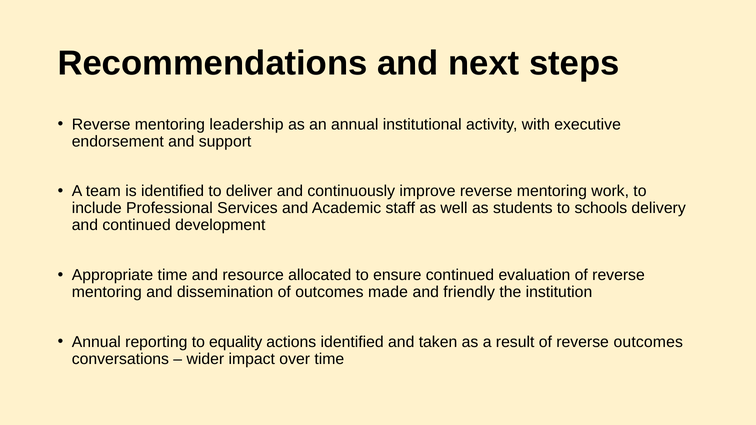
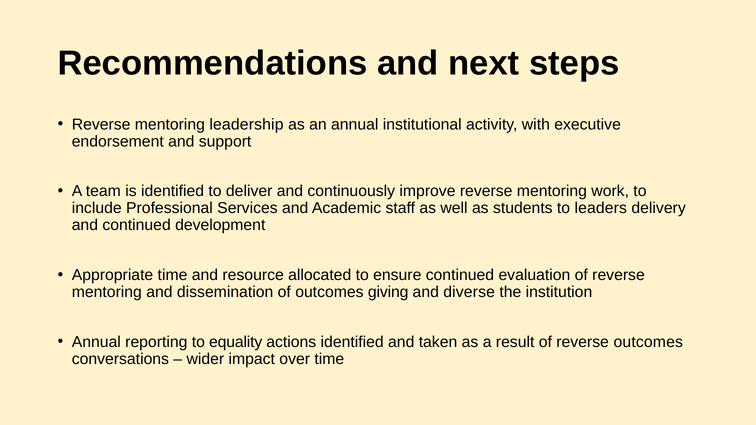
schools: schools -> leaders
made: made -> giving
friendly: friendly -> diverse
